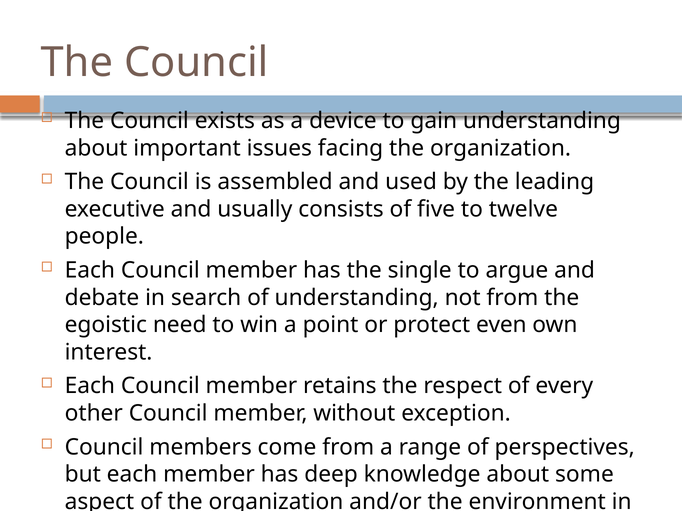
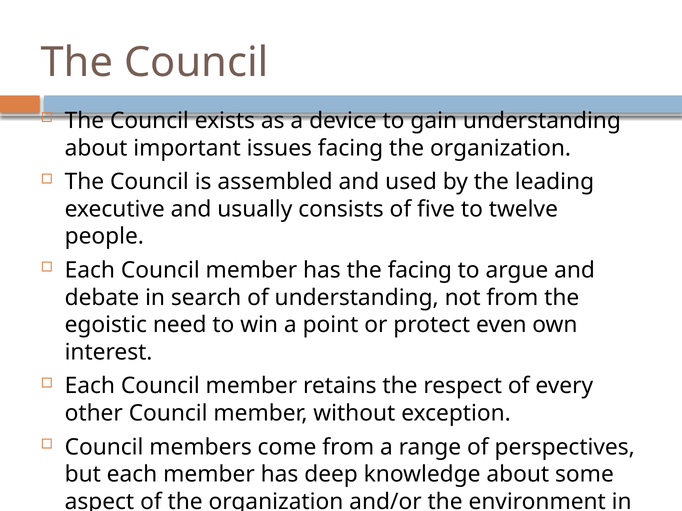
the single: single -> facing
